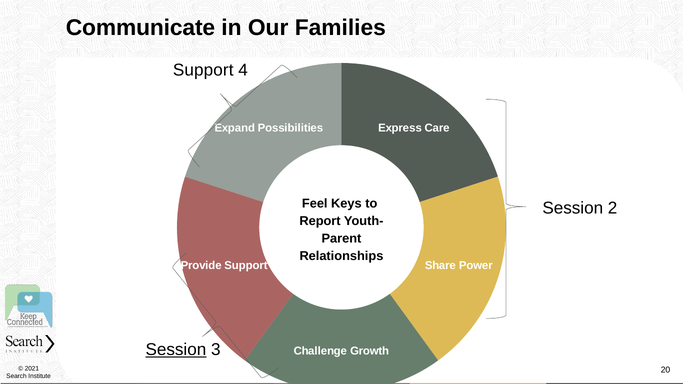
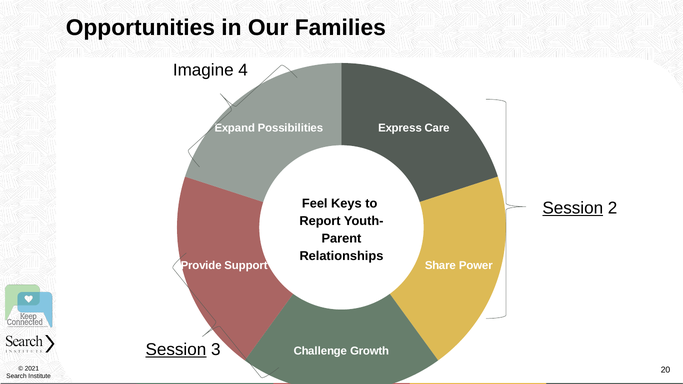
Communicate: Communicate -> Opportunities
Support at (203, 70): Support -> Imagine
Session at (573, 208) underline: none -> present
